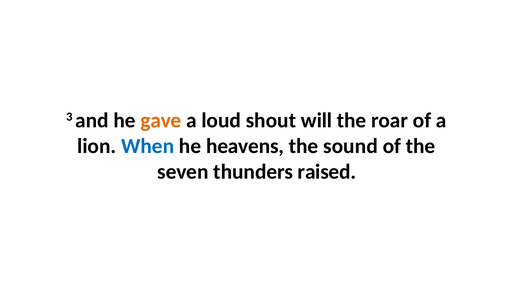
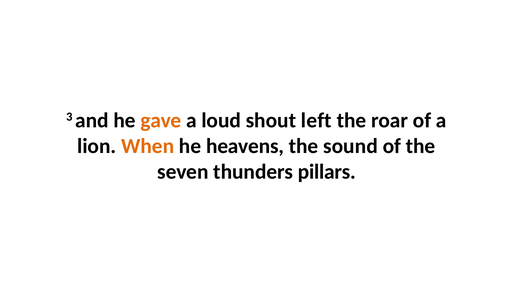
will: will -> left
When colour: blue -> orange
raised: raised -> pillars
